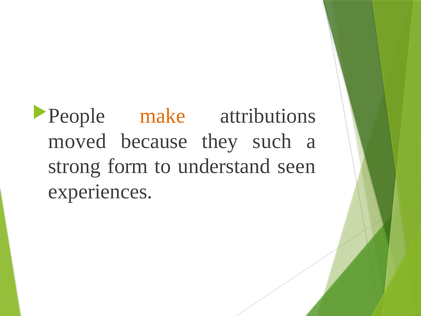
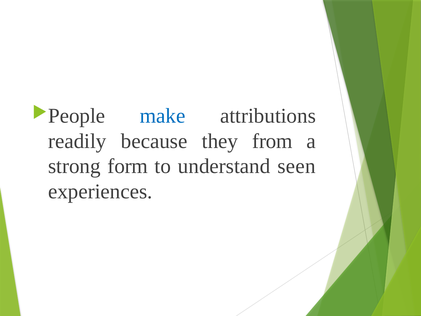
make colour: orange -> blue
moved: moved -> readily
such: such -> from
